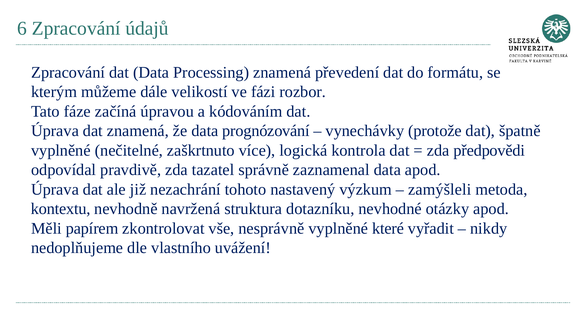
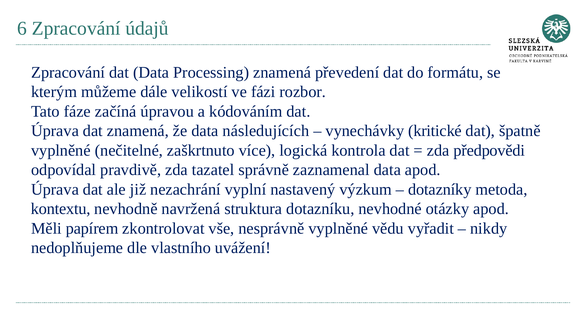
prognózování: prognózování -> následujících
protože: protože -> kritické
tohoto: tohoto -> vyplní
zamýšleli: zamýšleli -> dotazníky
které: které -> vědu
